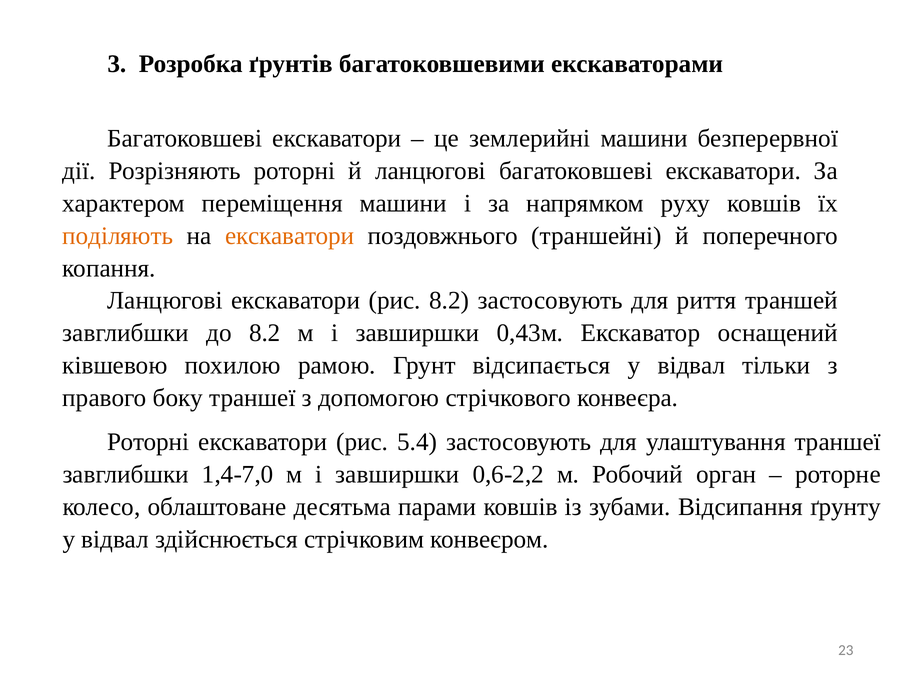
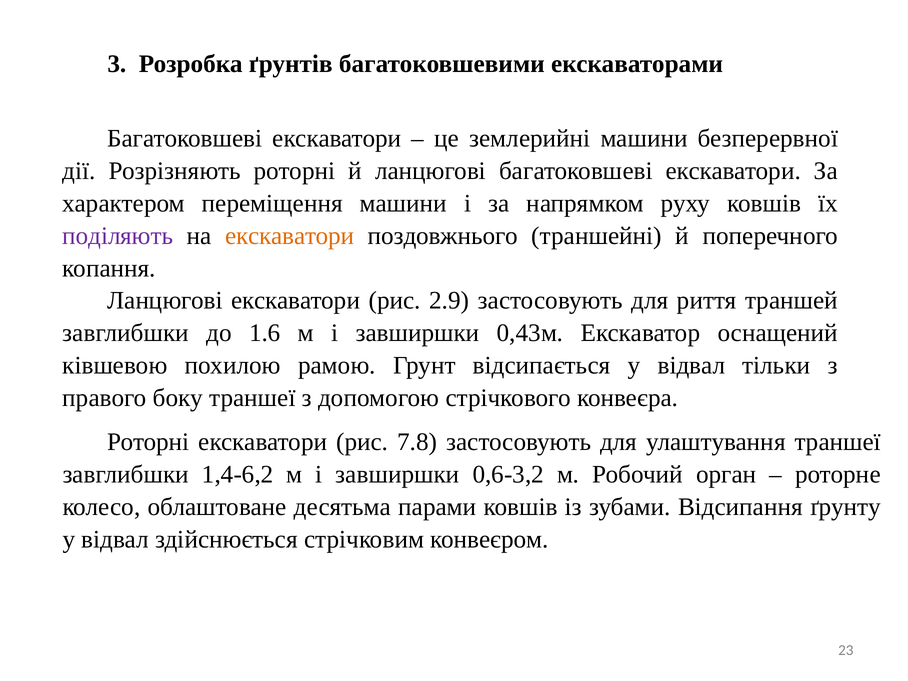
поділяють colour: orange -> purple
рис 8.2: 8.2 -> 2.9
до 8.2: 8.2 -> 1.6
5.4: 5.4 -> 7.8
1,4-7,0: 1,4-7,0 -> 1,4-6,2
0,6-2,2: 0,6-2,2 -> 0,6-3,2
